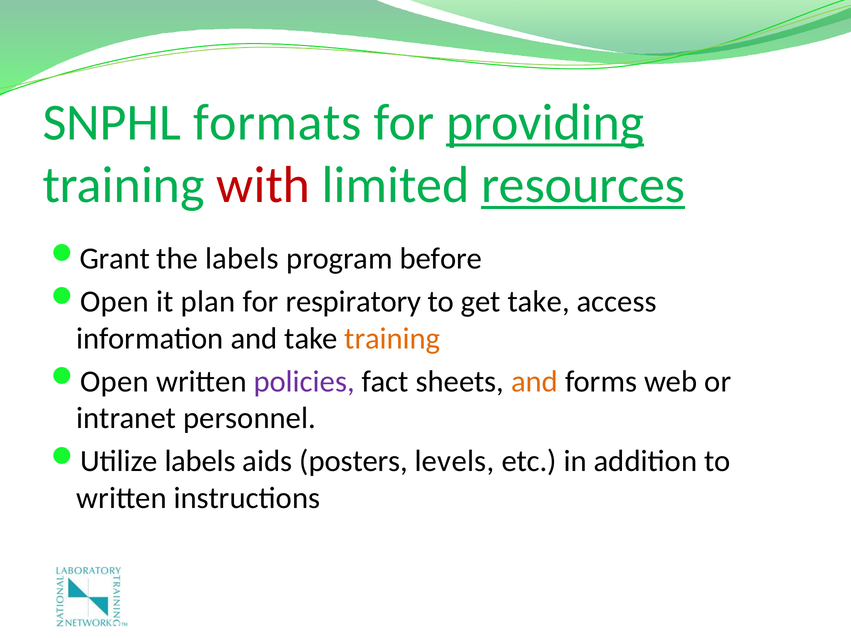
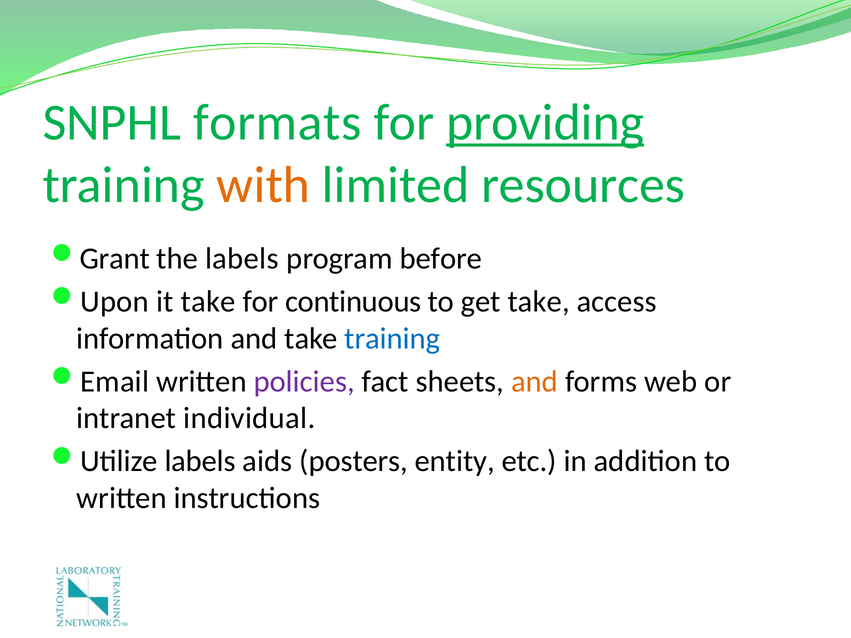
with colour: red -> orange
resources underline: present -> none
Open at (115, 302): Open -> Upon
it plan: plan -> take
respiratory: respiratory -> continuous
training at (392, 339) colour: orange -> blue
Open at (115, 382): Open -> Email
personnel: personnel -> individual
levels: levels -> entity
